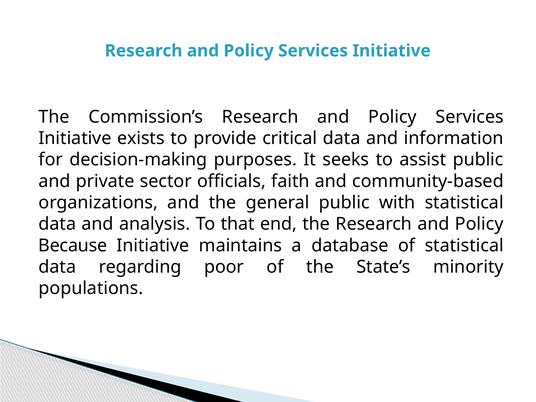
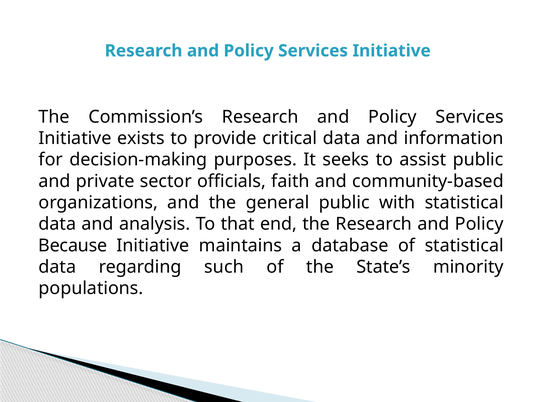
poor: poor -> such
